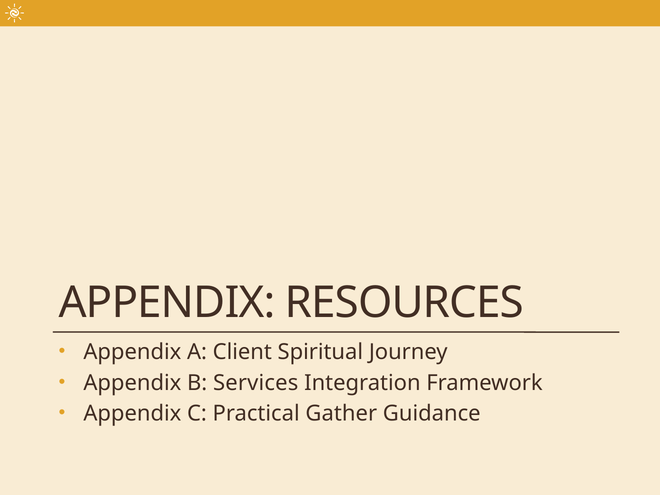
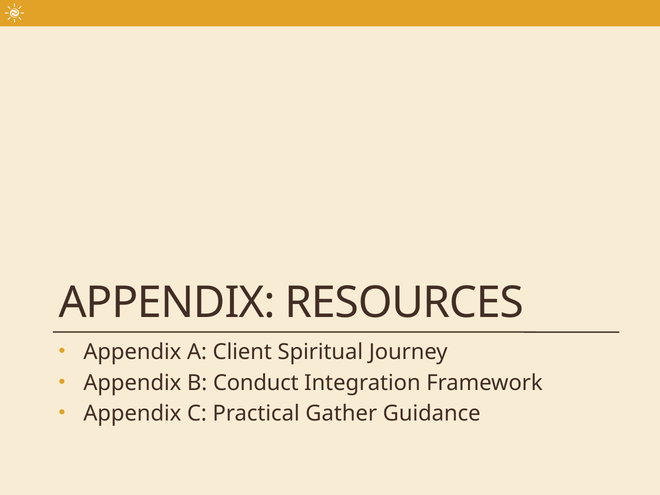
Services: Services -> Conduct
